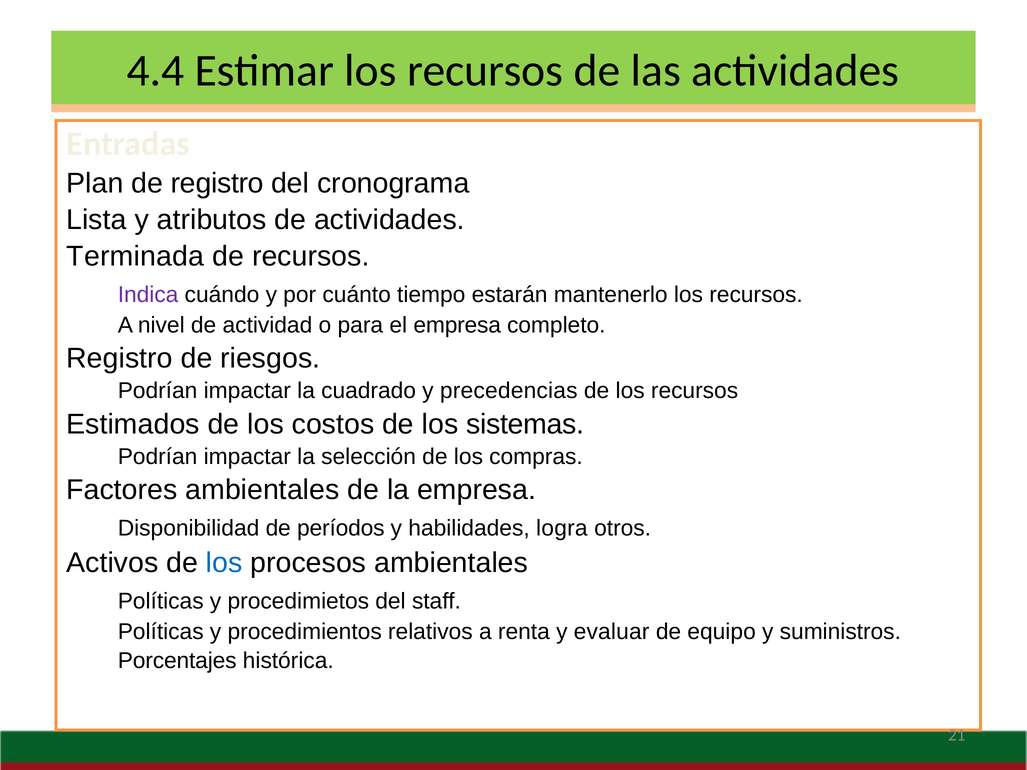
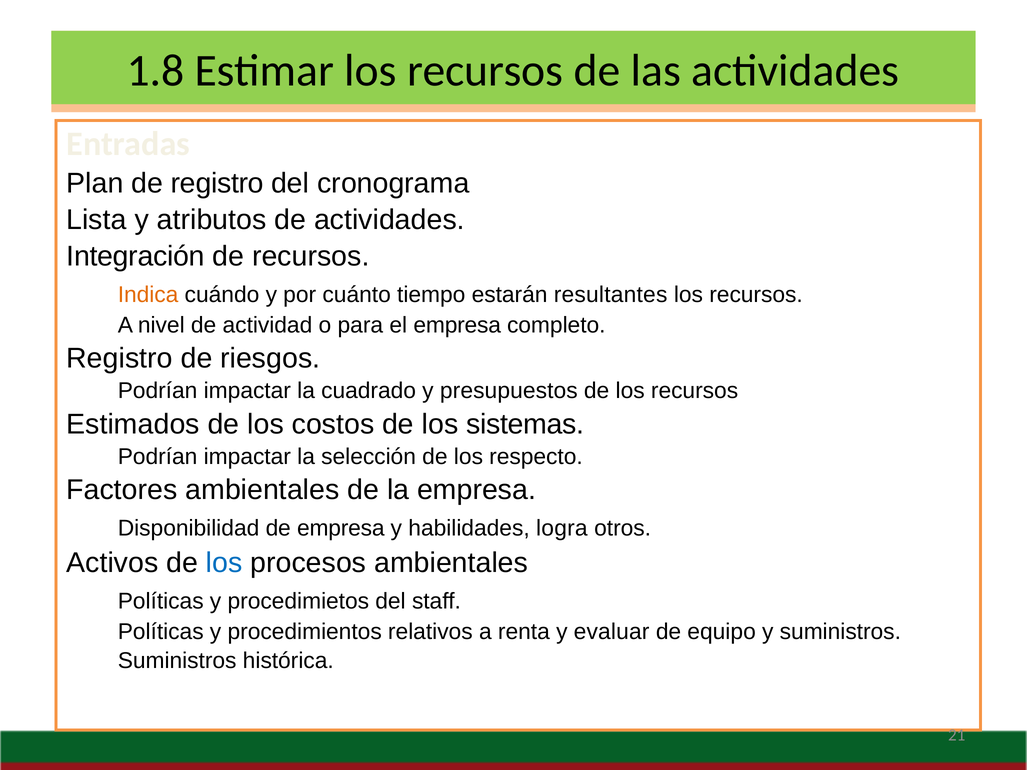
4.4: 4.4 -> 1.8
Terminada: Terminada -> Integración
Indica colour: purple -> orange
mantenerlo: mantenerlo -> resultantes
precedencias: precedencias -> presupuestos
compras: compras -> respecto
de períodos: períodos -> empresa
Porcentajes at (177, 661): Porcentajes -> Suministros
